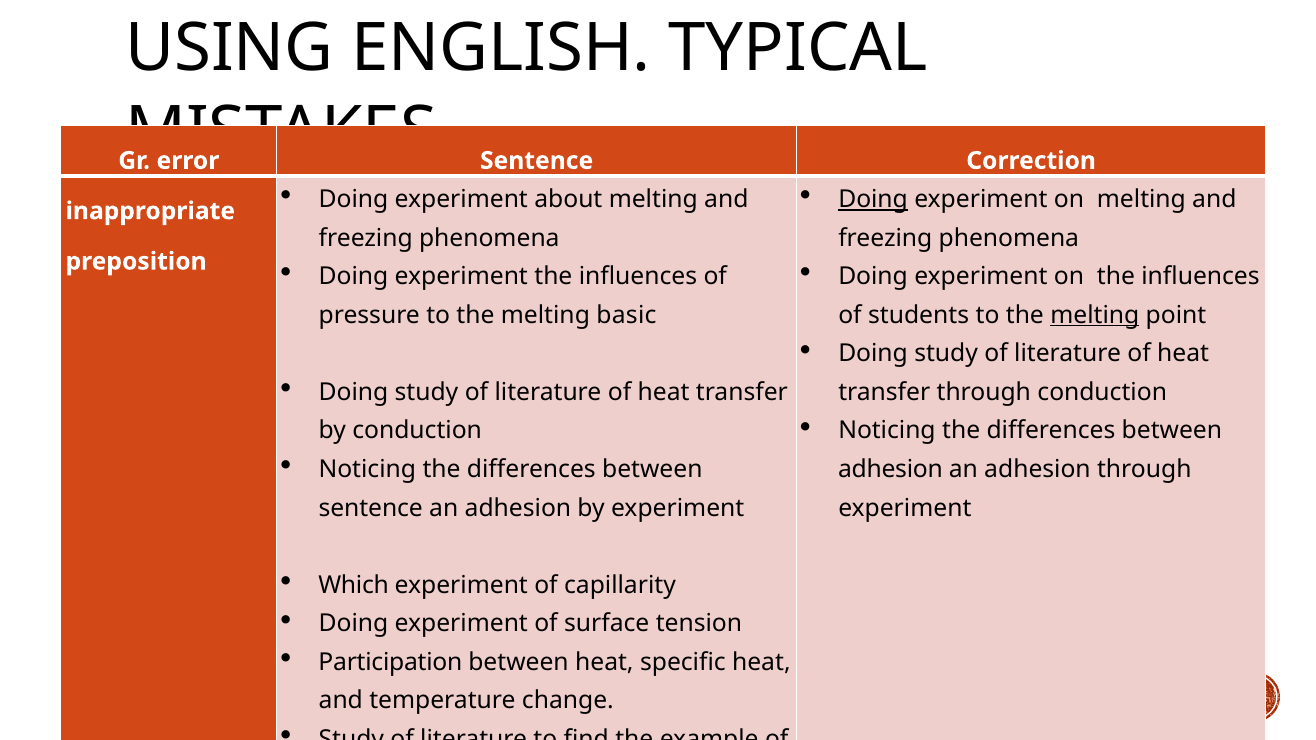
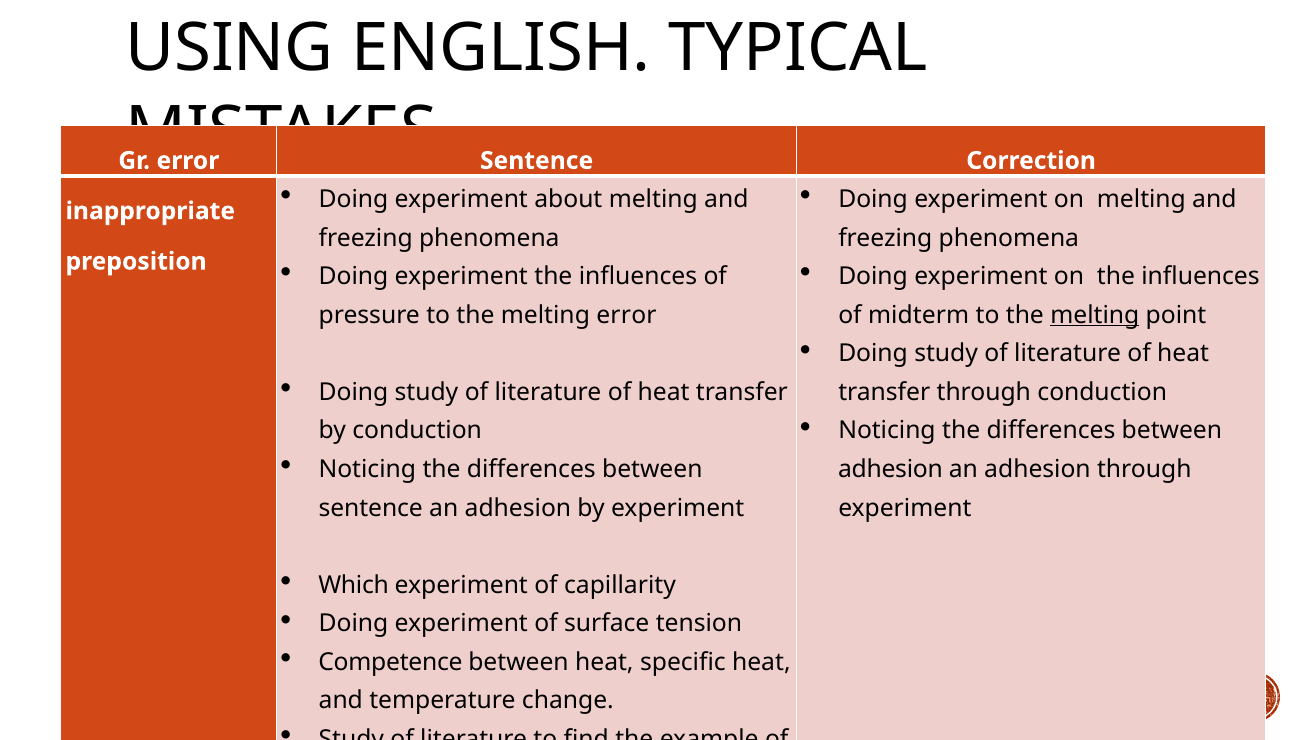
Doing at (873, 199) underline: present -> none
melting basic: basic -> error
students: students -> midterm
Participation: Participation -> Competence
